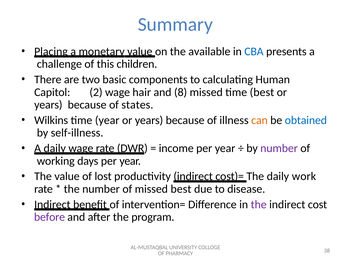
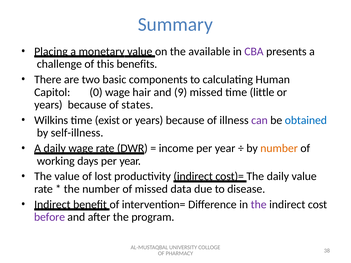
CBA colour: blue -> purple
children: children -> benefits
2: 2 -> 0
8: 8 -> 9
time best: best -> little
time year: year -> exist
can colour: orange -> purple
number at (279, 148) colour: purple -> orange
daily work: work -> value
missed best: best -> data
